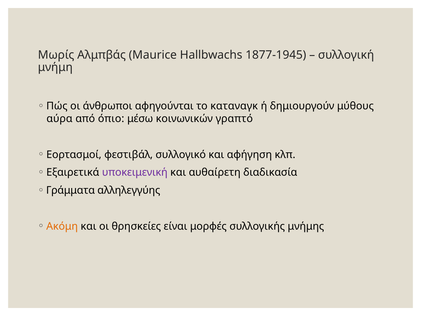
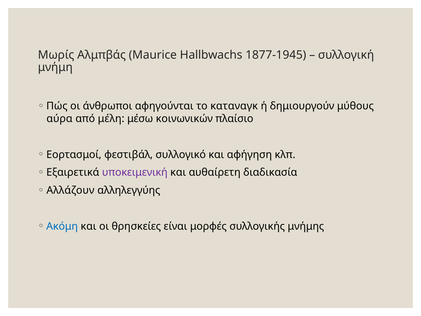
όπιο: όπιο -> μέλη
γραπτό: γραπτό -> πλαίσιο
Γράμματα: Γράμματα -> Αλλάζουν
Ακόμη colour: orange -> blue
